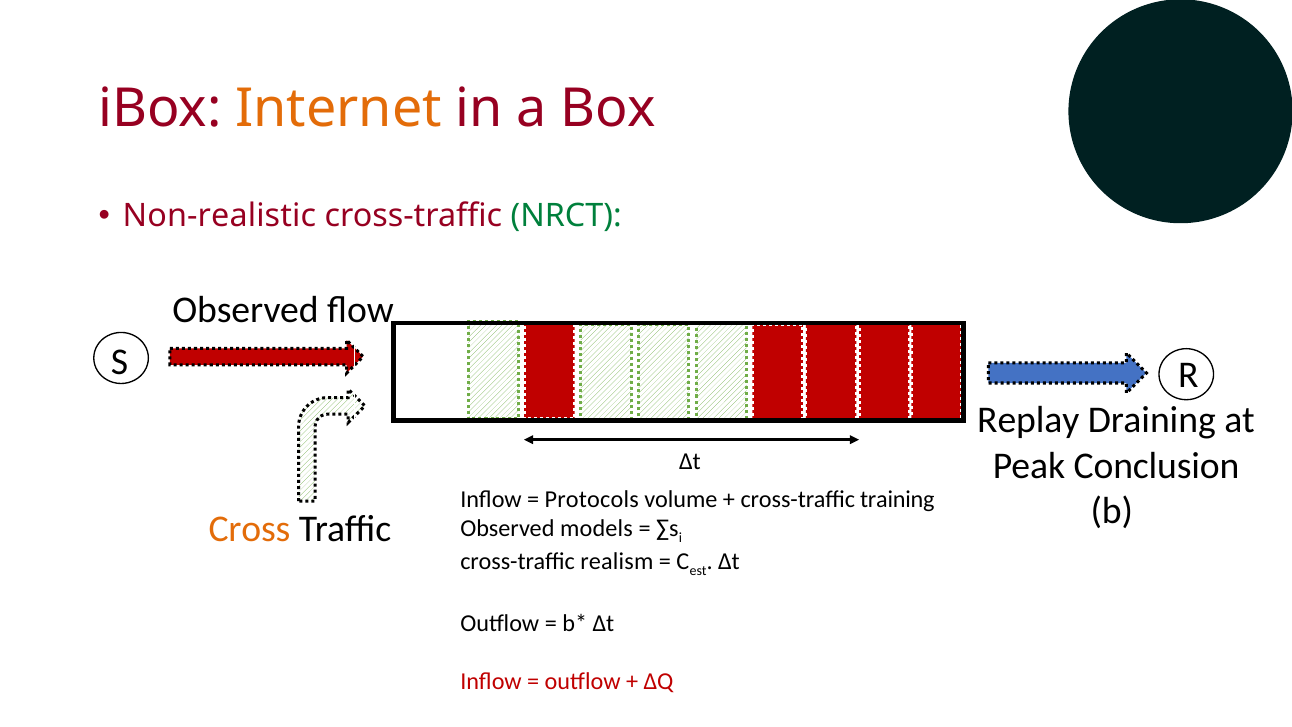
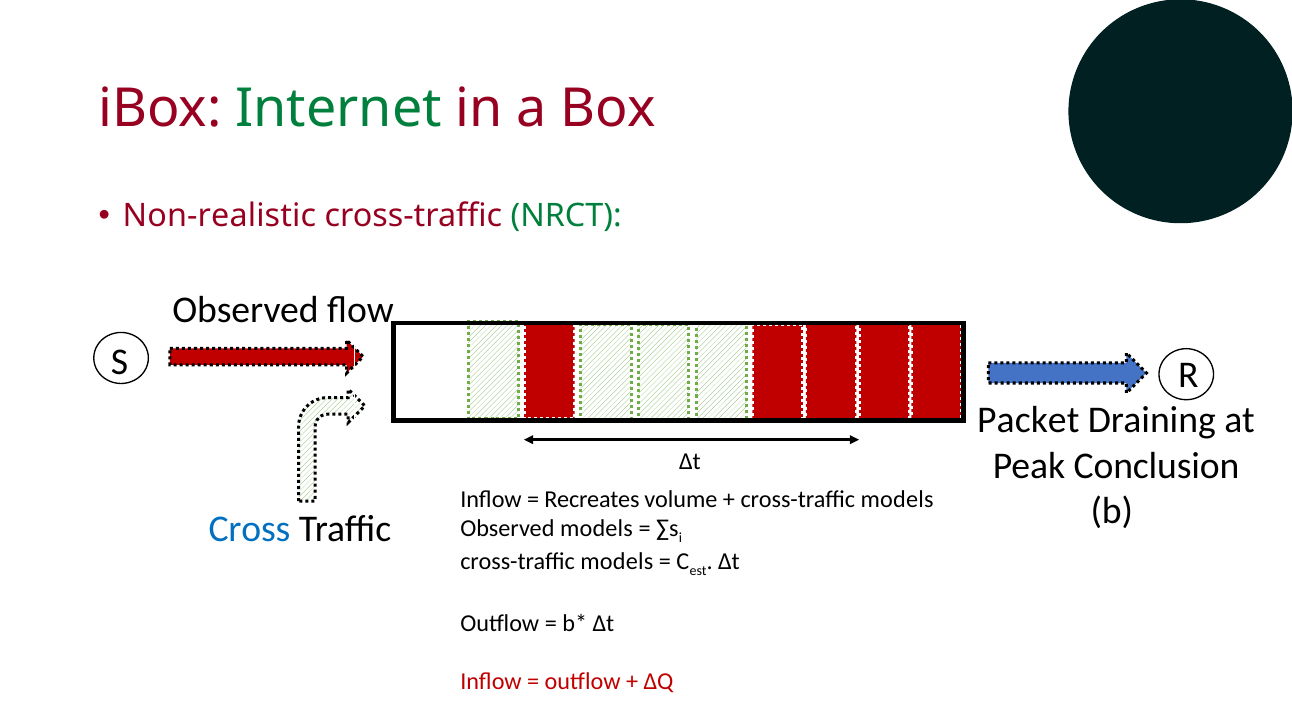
Internet colour: orange -> green
Replay: Replay -> Packet
Protocols: Protocols -> Recreates
training at (897, 499): training -> models
Cross colour: orange -> blue
realism at (617, 561): realism -> models
